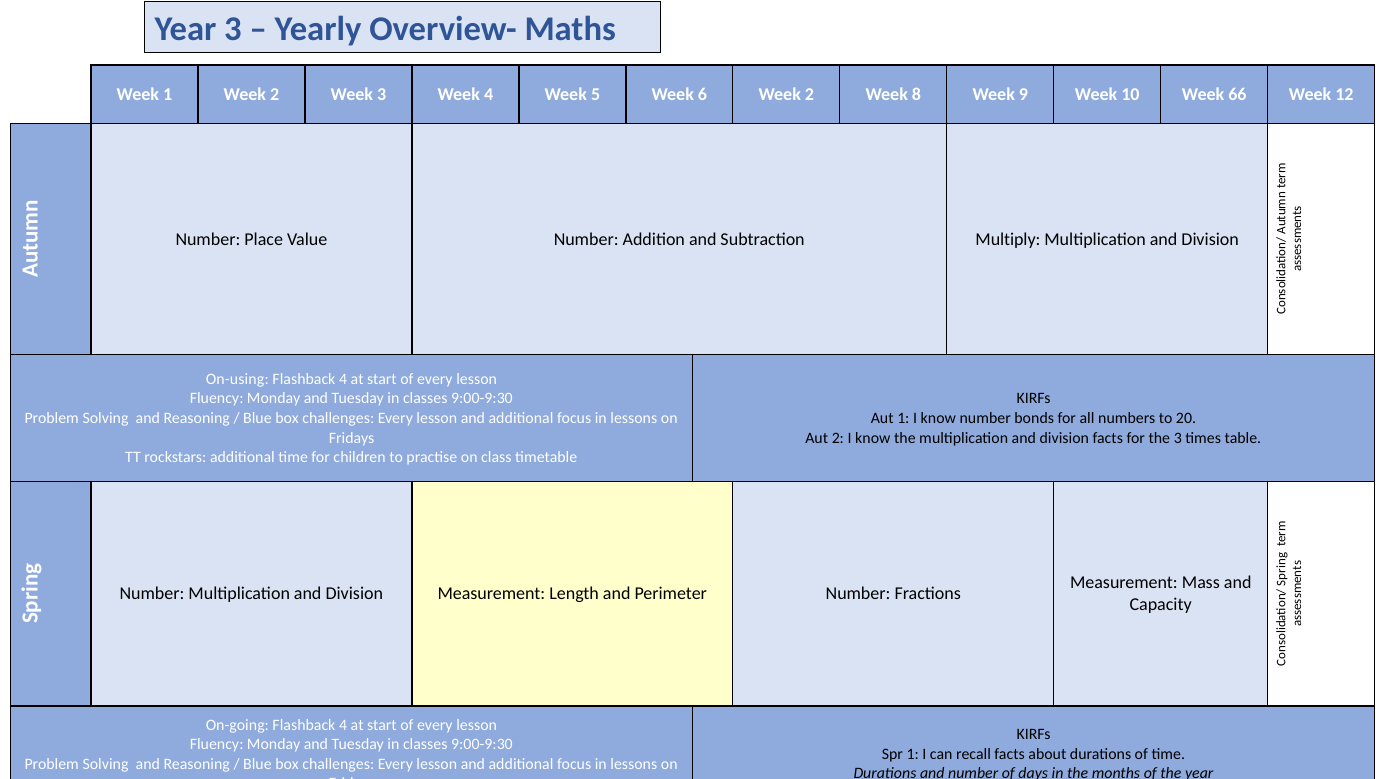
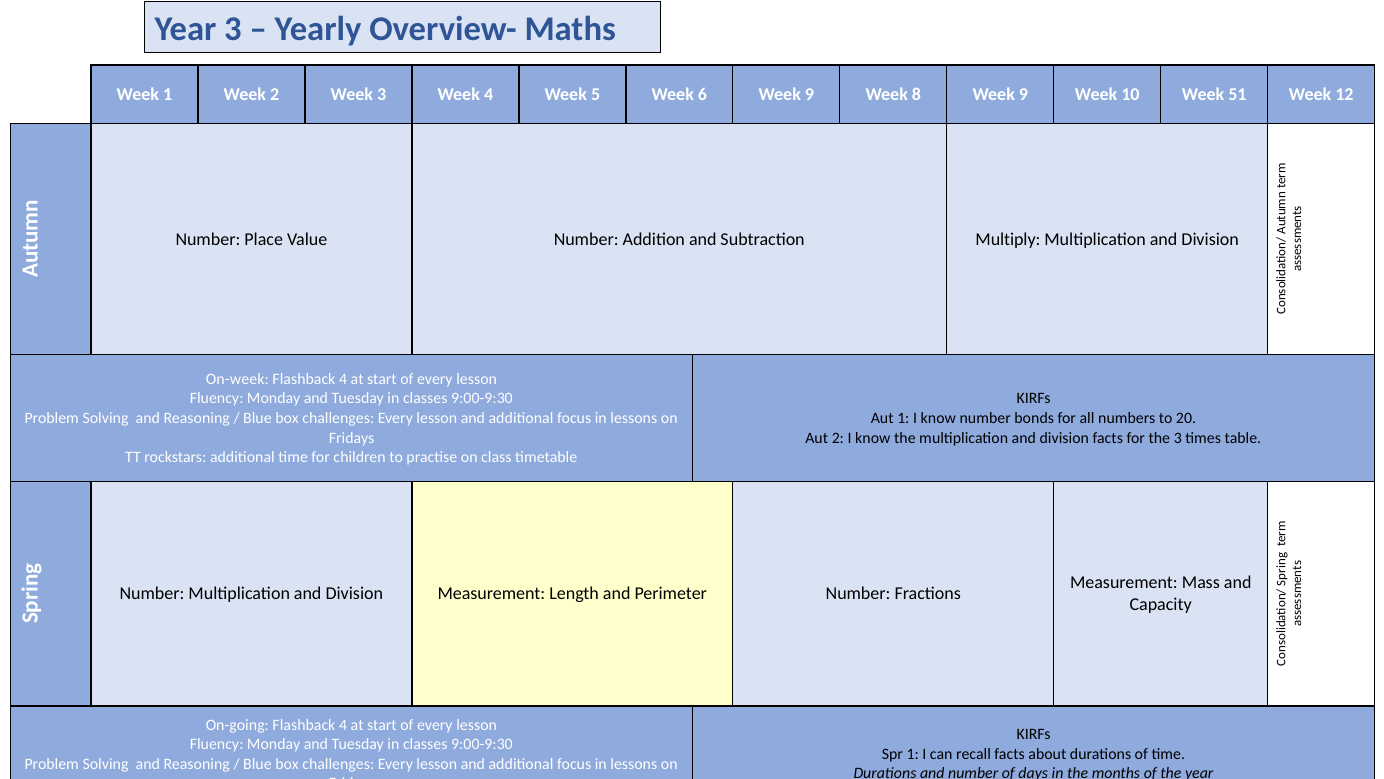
6 Week 2: 2 -> 9
66: 66 -> 51
On-using: On-using -> On-week
